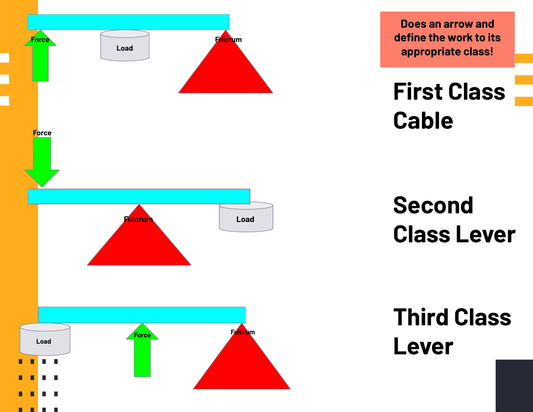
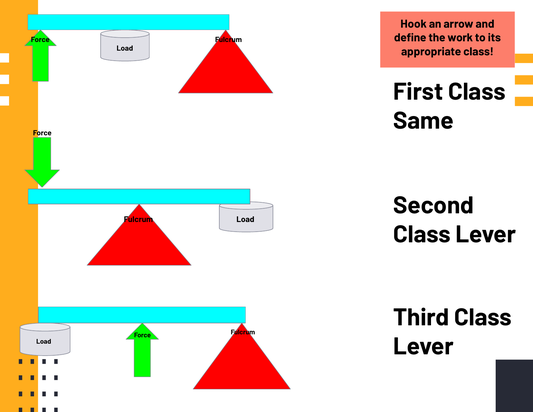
Does: Does -> Hook
Cable: Cable -> Same
